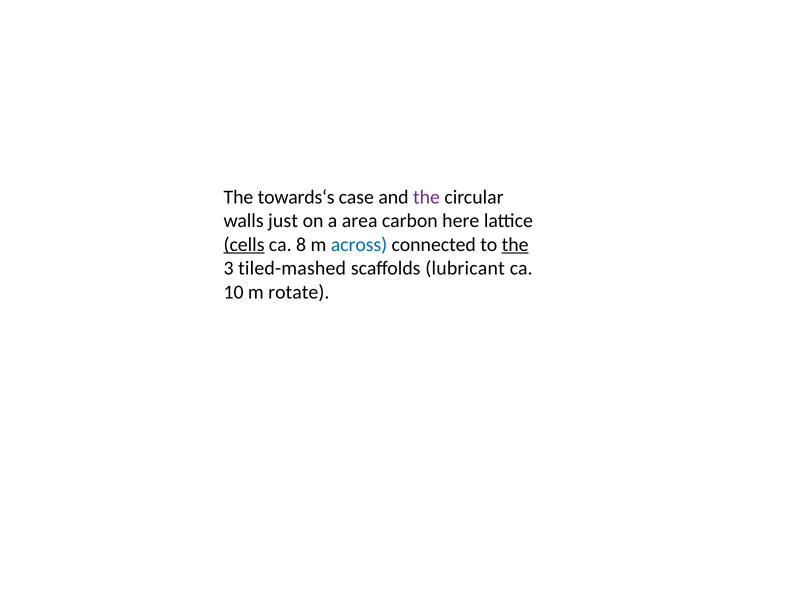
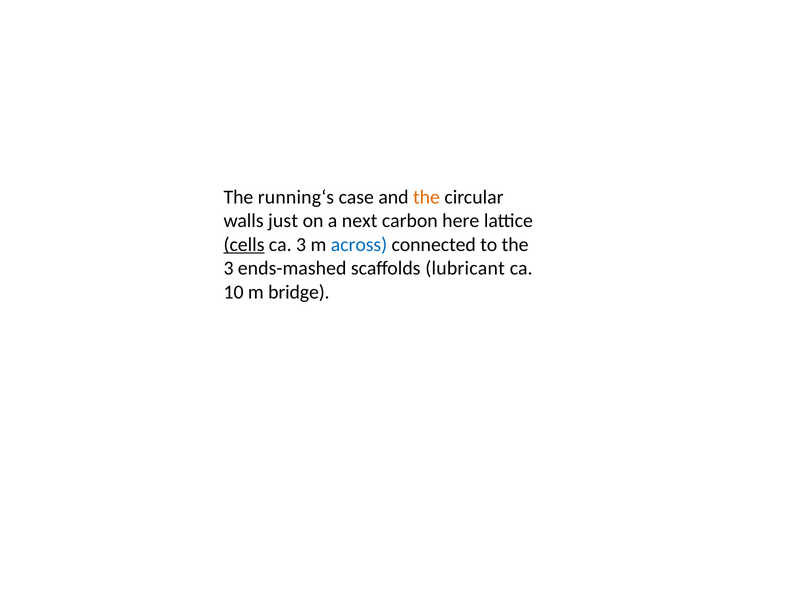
towards‘s: towards‘s -> running‘s
the at (427, 197) colour: purple -> orange
area: area -> next
ca 8: 8 -> 3
the at (515, 245) underline: present -> none
tiled-mashed: tiled-mashed -> ends-mashed
rotate: rotate -> bridge
